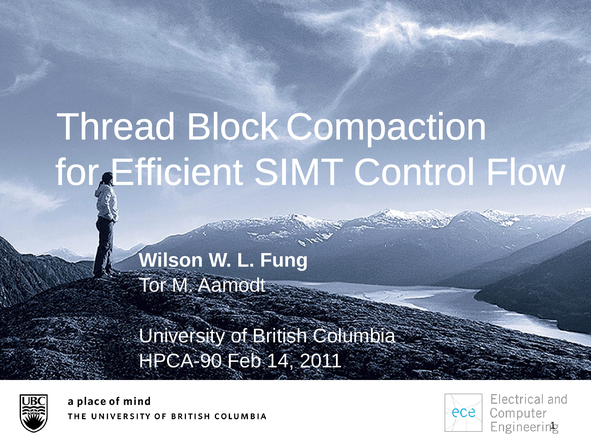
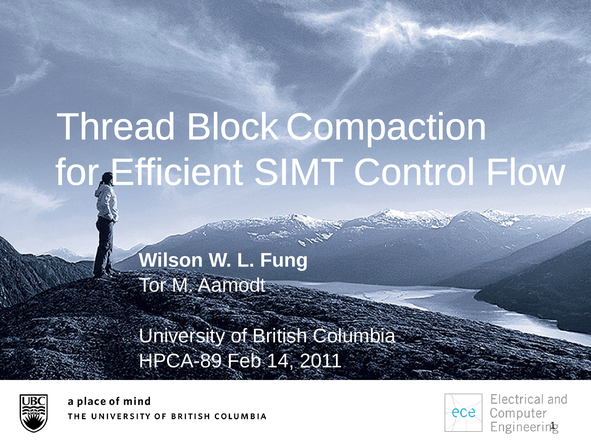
HPCA-90: HPCA-90 -> HPCA-89
